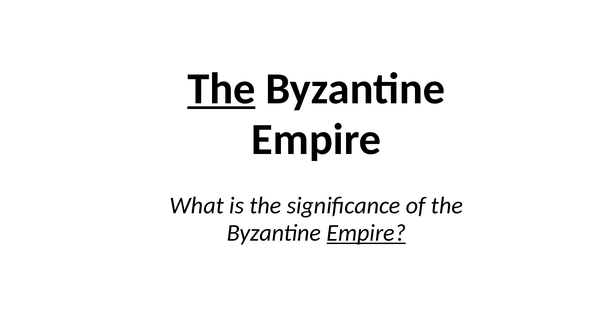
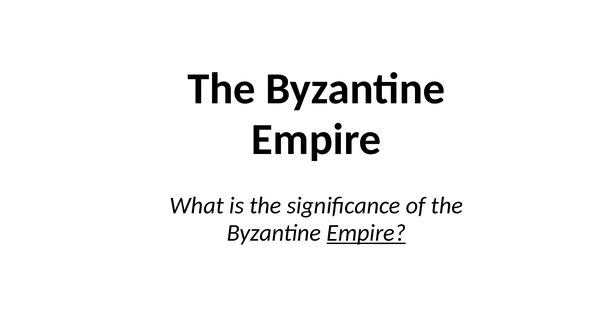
The at (221, 89) underline: present -> none
